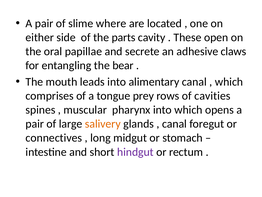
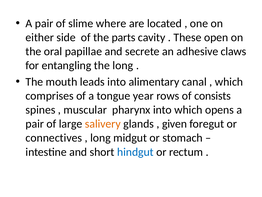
the bear: bear -> long
prey: prey -> year
cavities: cavities -> consists
canal at (174, 124): canal -> given
hindgut colour: purple -> blue
